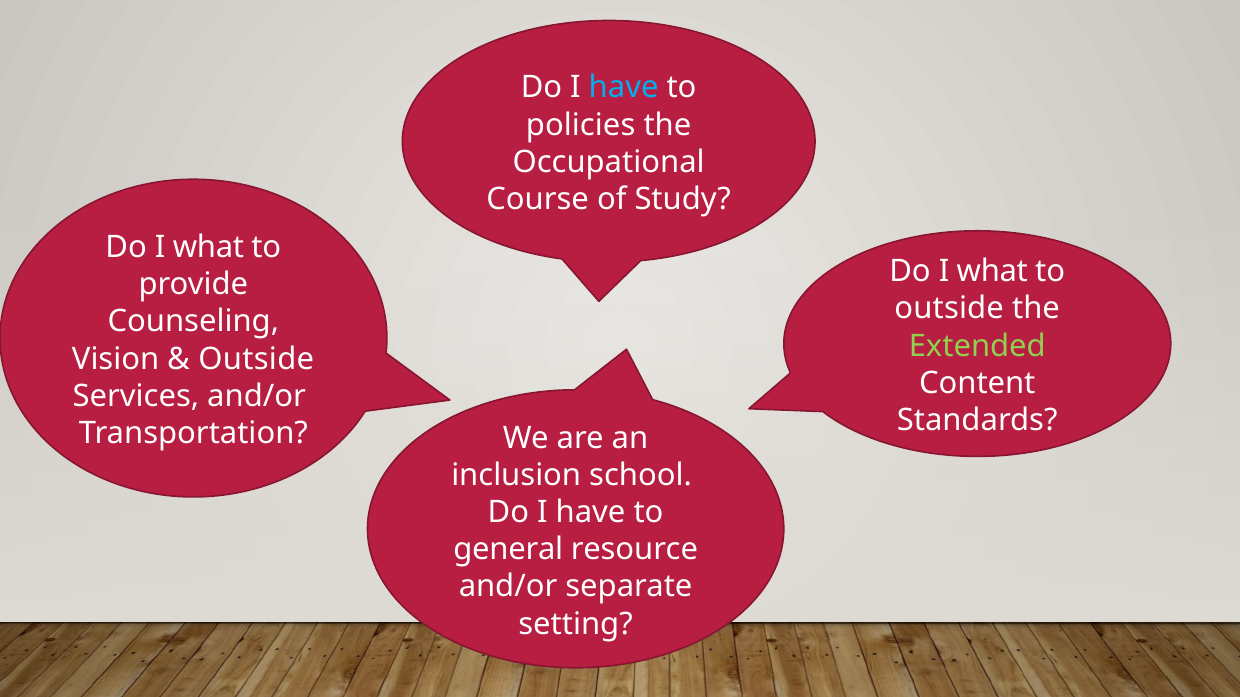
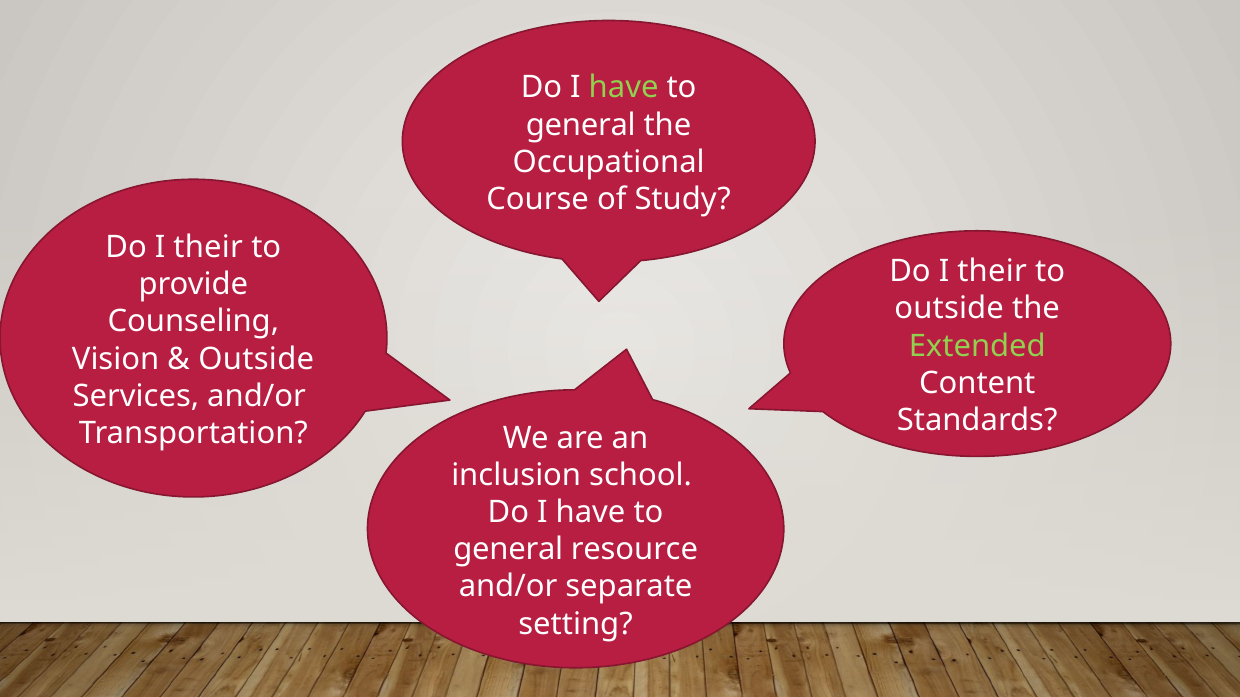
have at (624, 88) colour: light blue -> light green
policies at (581, 125): policies -> general
what at (208, 247): what -> their
what at (992, 272): what -> their
